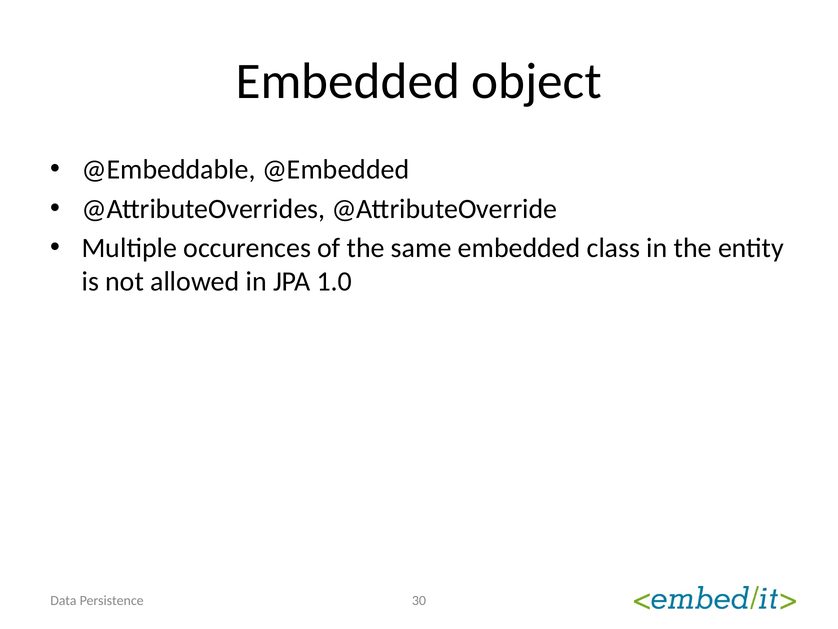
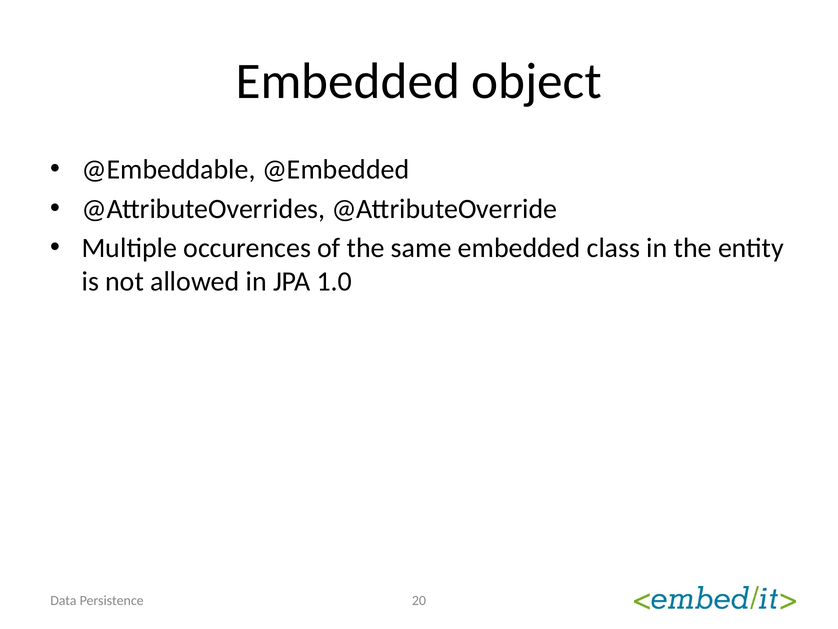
30: 30 -> 20
